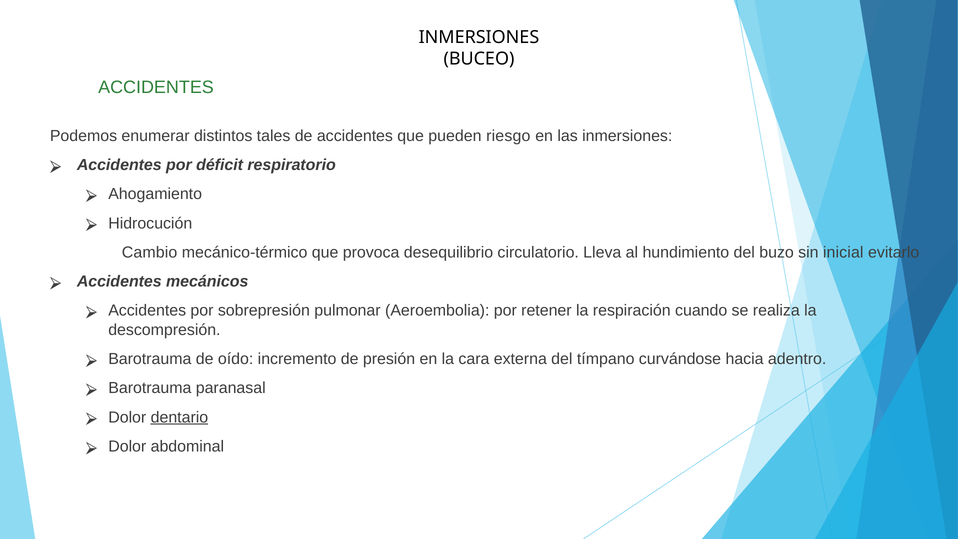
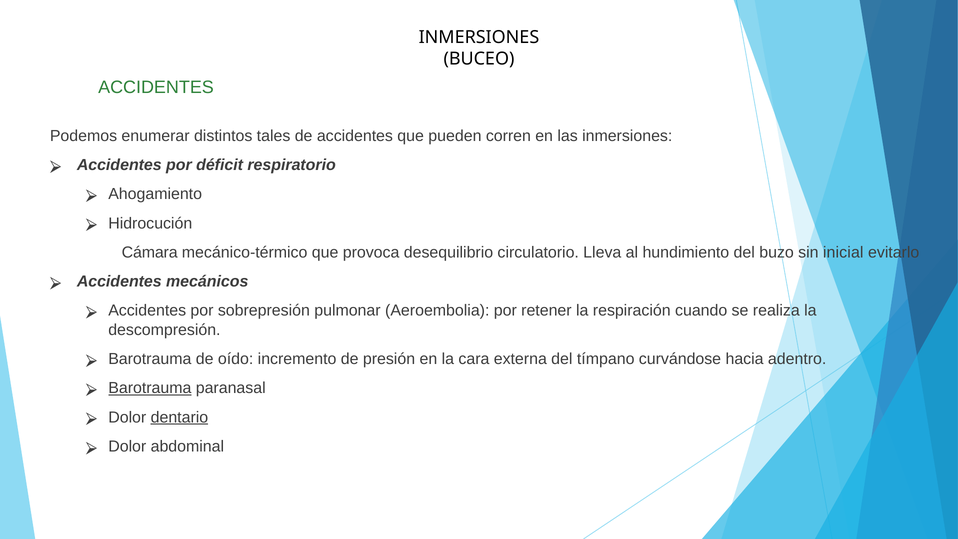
riesgo: riesgo -> corren
Cambio: Cambio -> Cámara
Barotrauma at (150, 388) underline: none -> present
